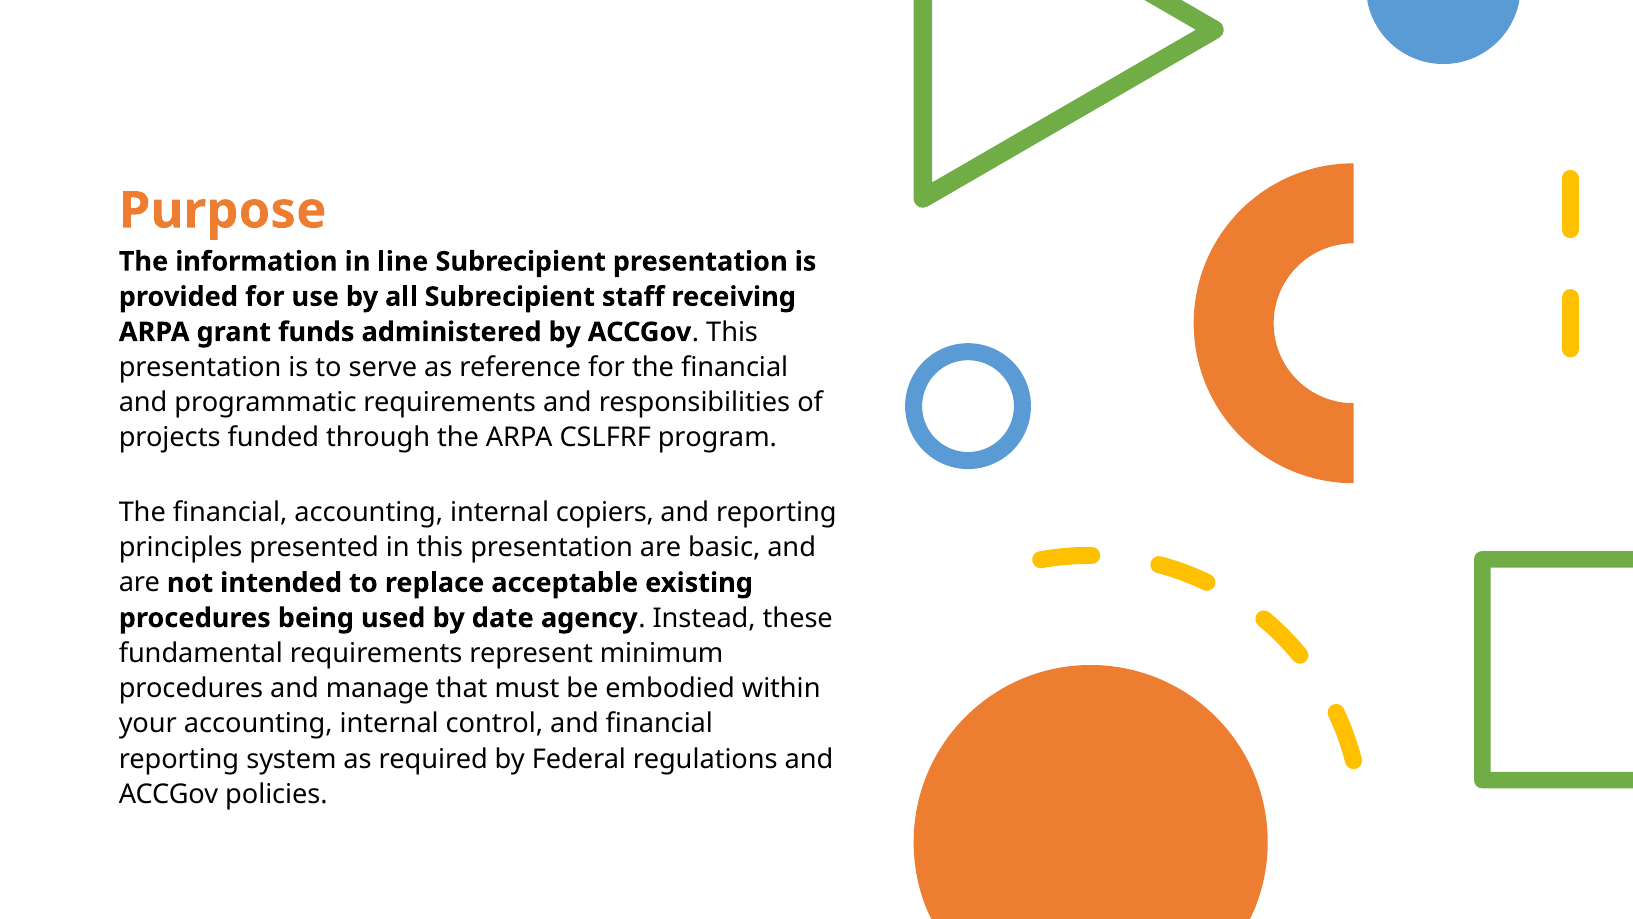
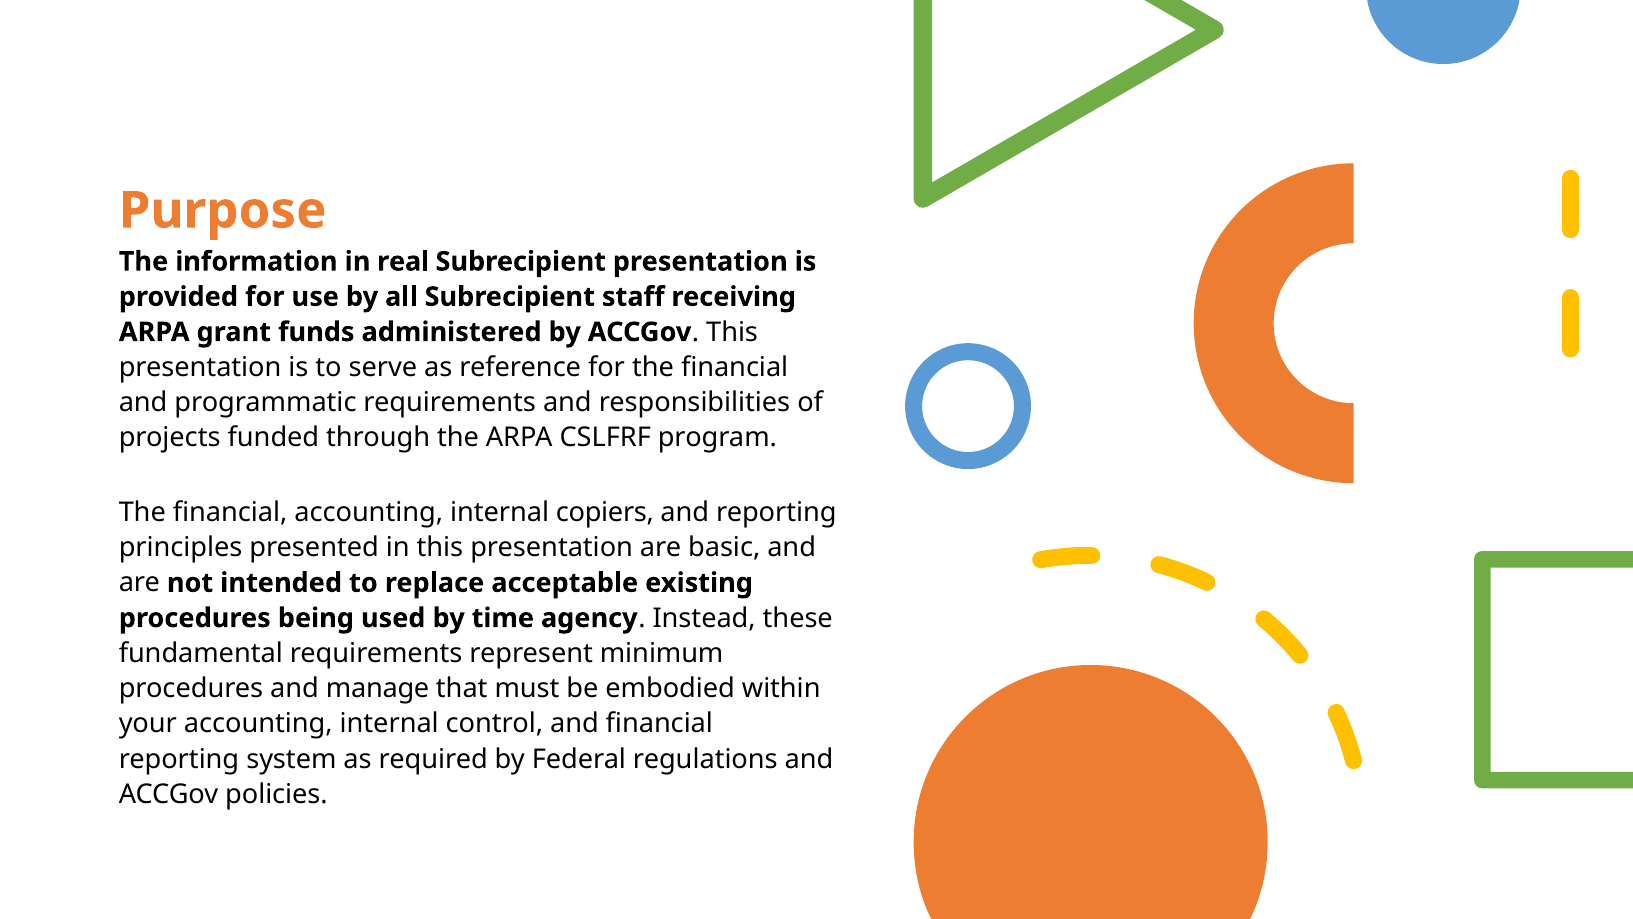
line: line -> real
date: date -> time
